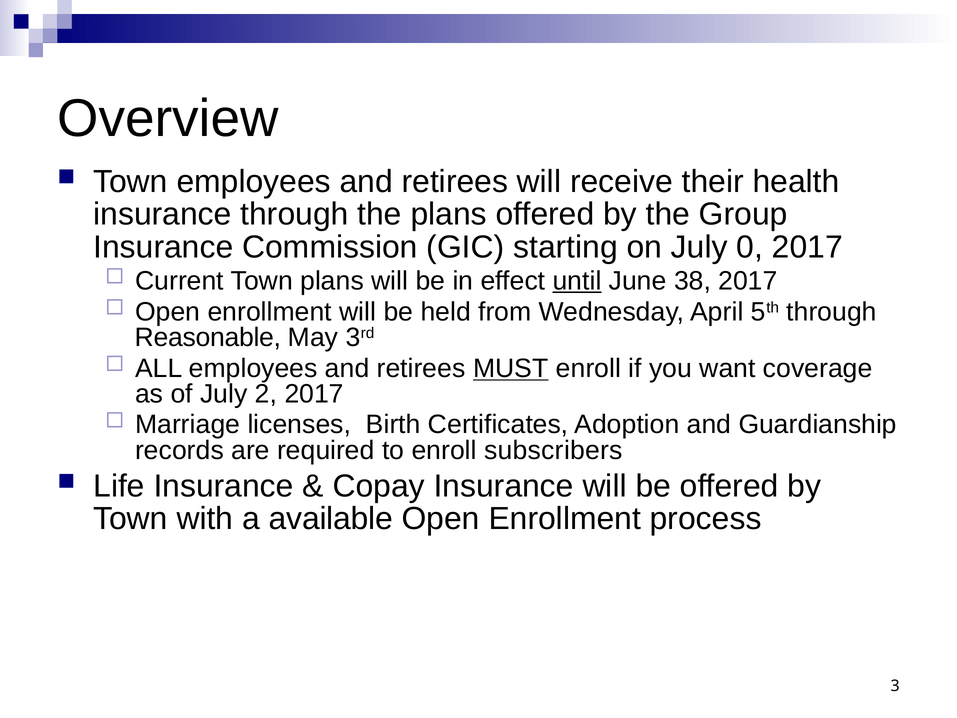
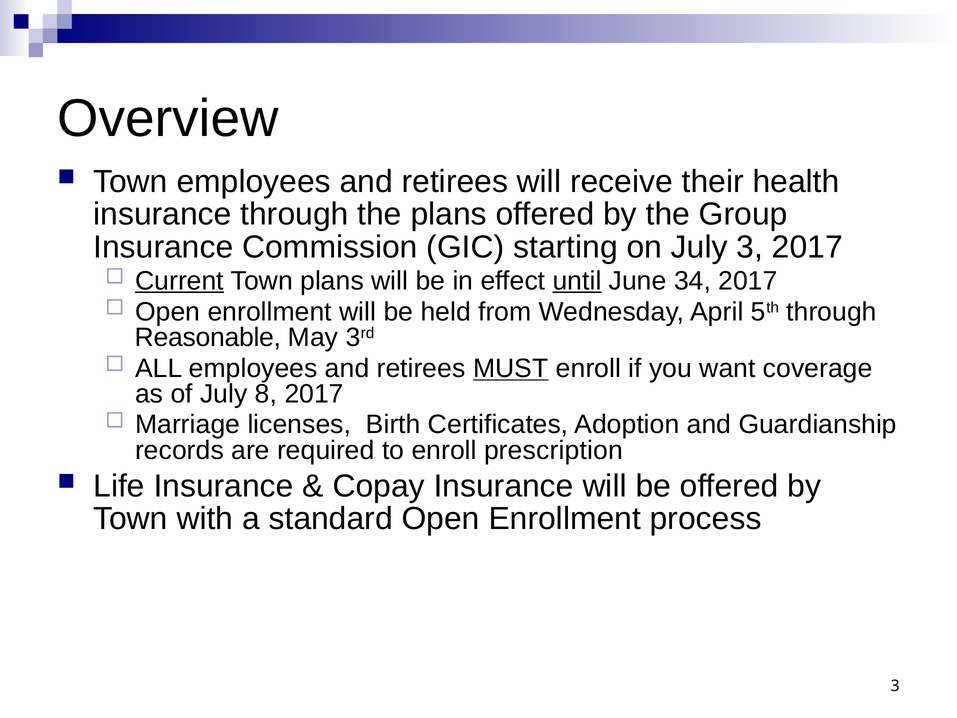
July 0: 0 -> 3
Current underline: none -> present
38: 38 -> 34
2: 2 -> 8
subscribers: subscribers -> prescription
available: available -> standard
